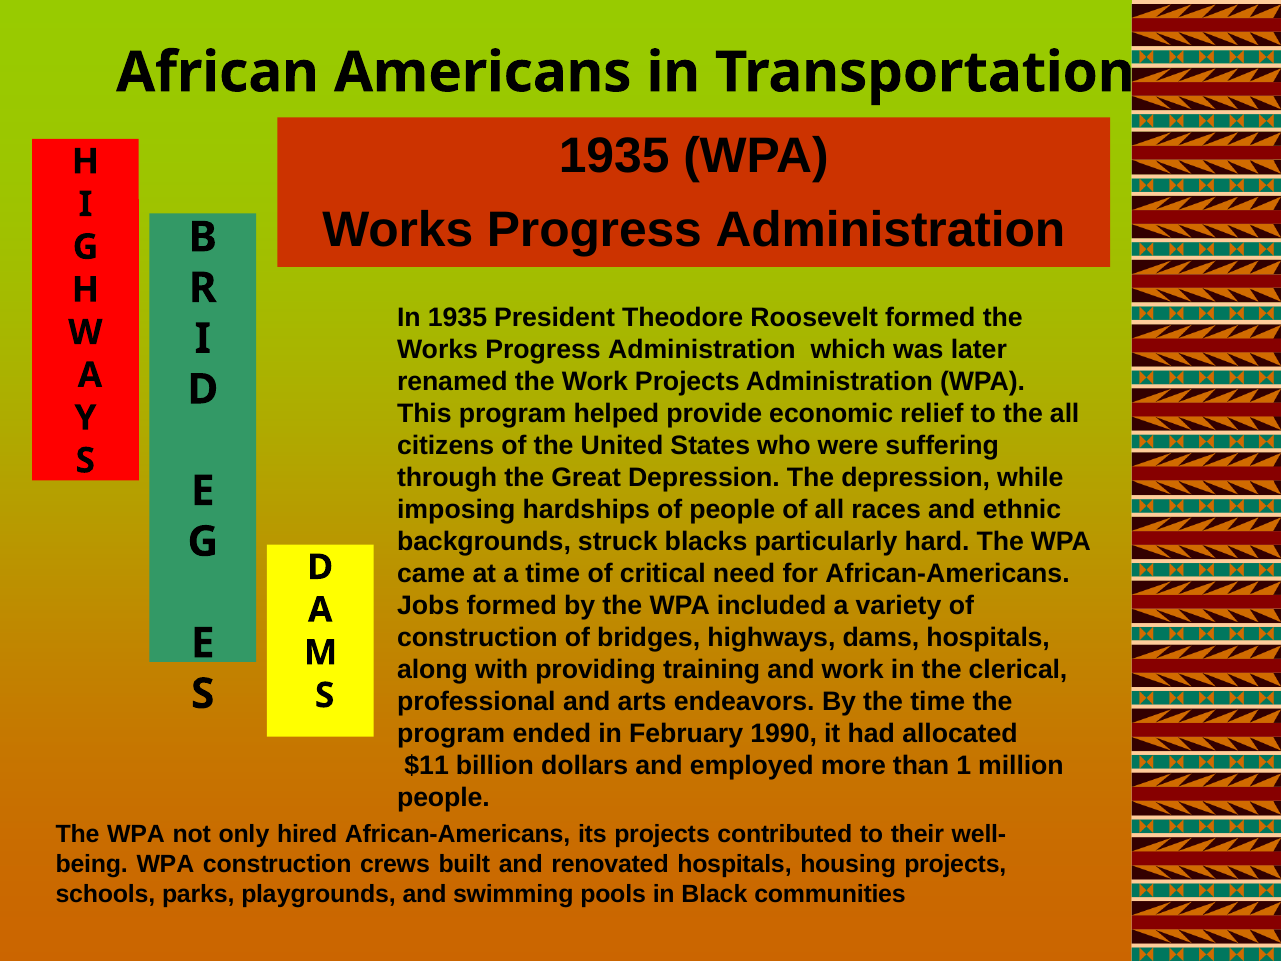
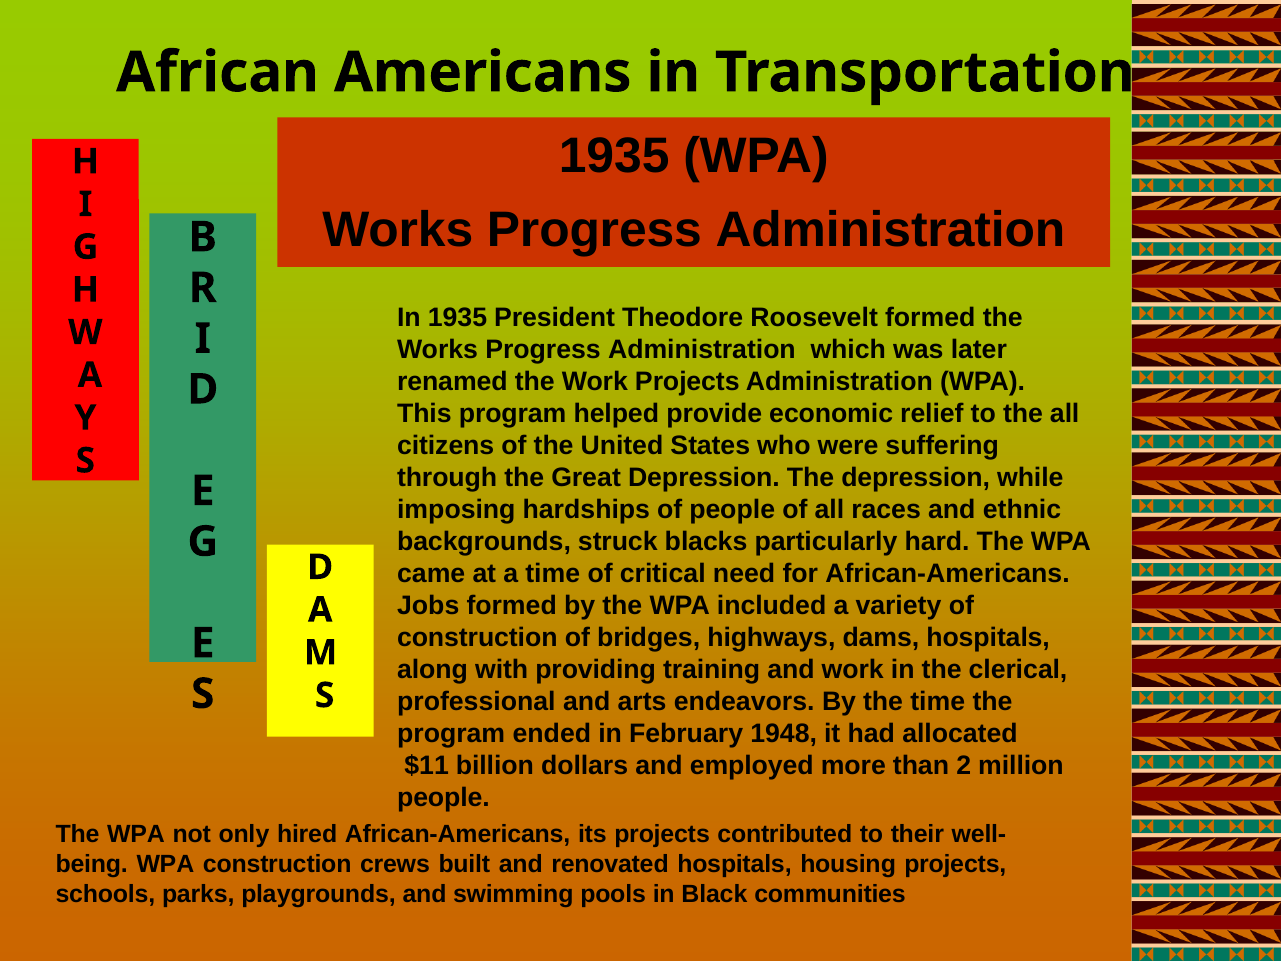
1990: 1990 -> 1948
1: 1 -> 2
